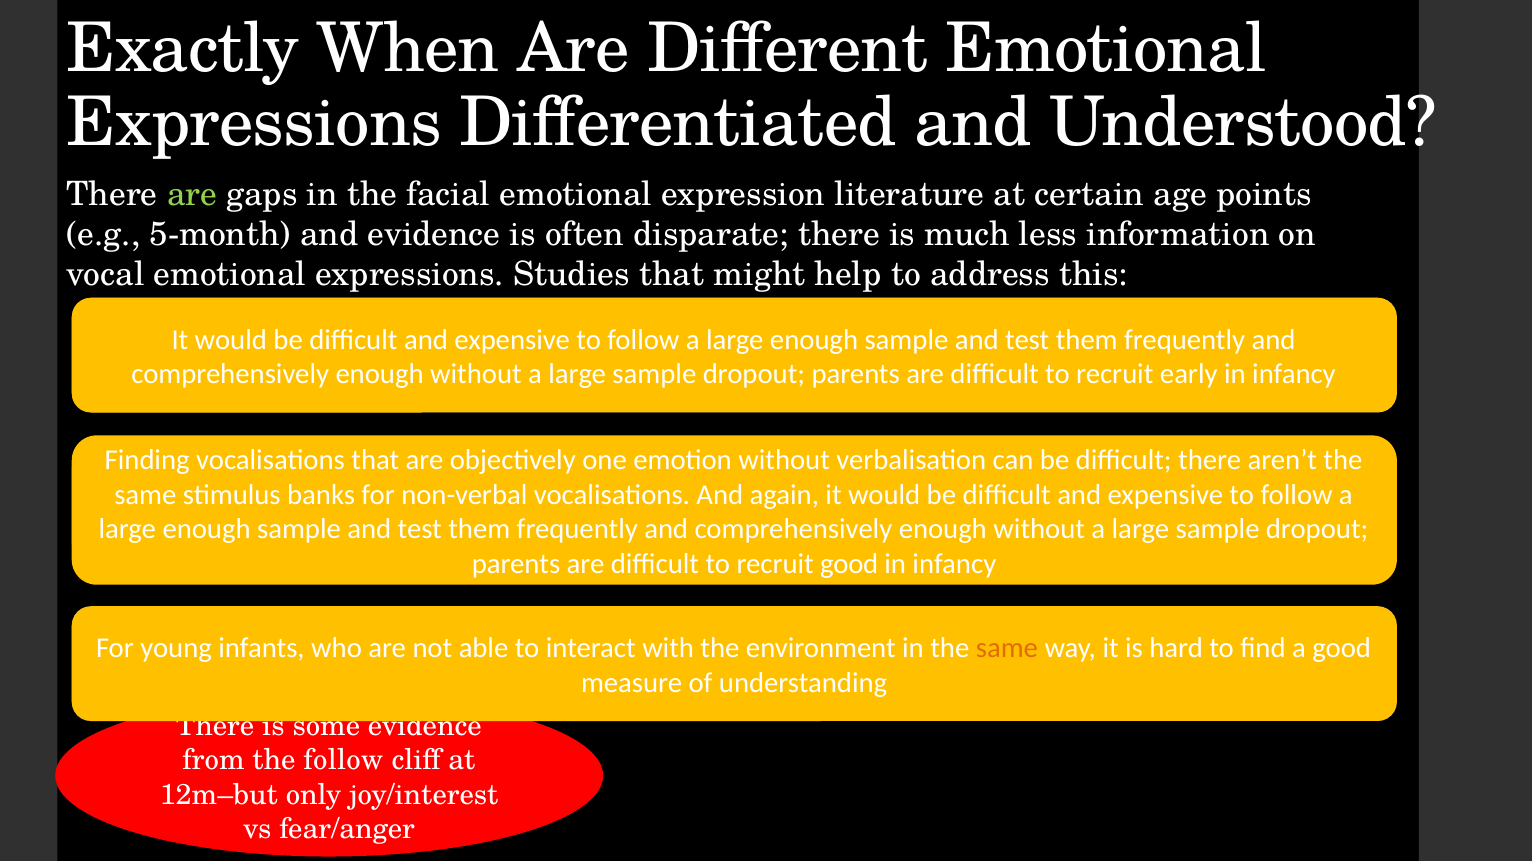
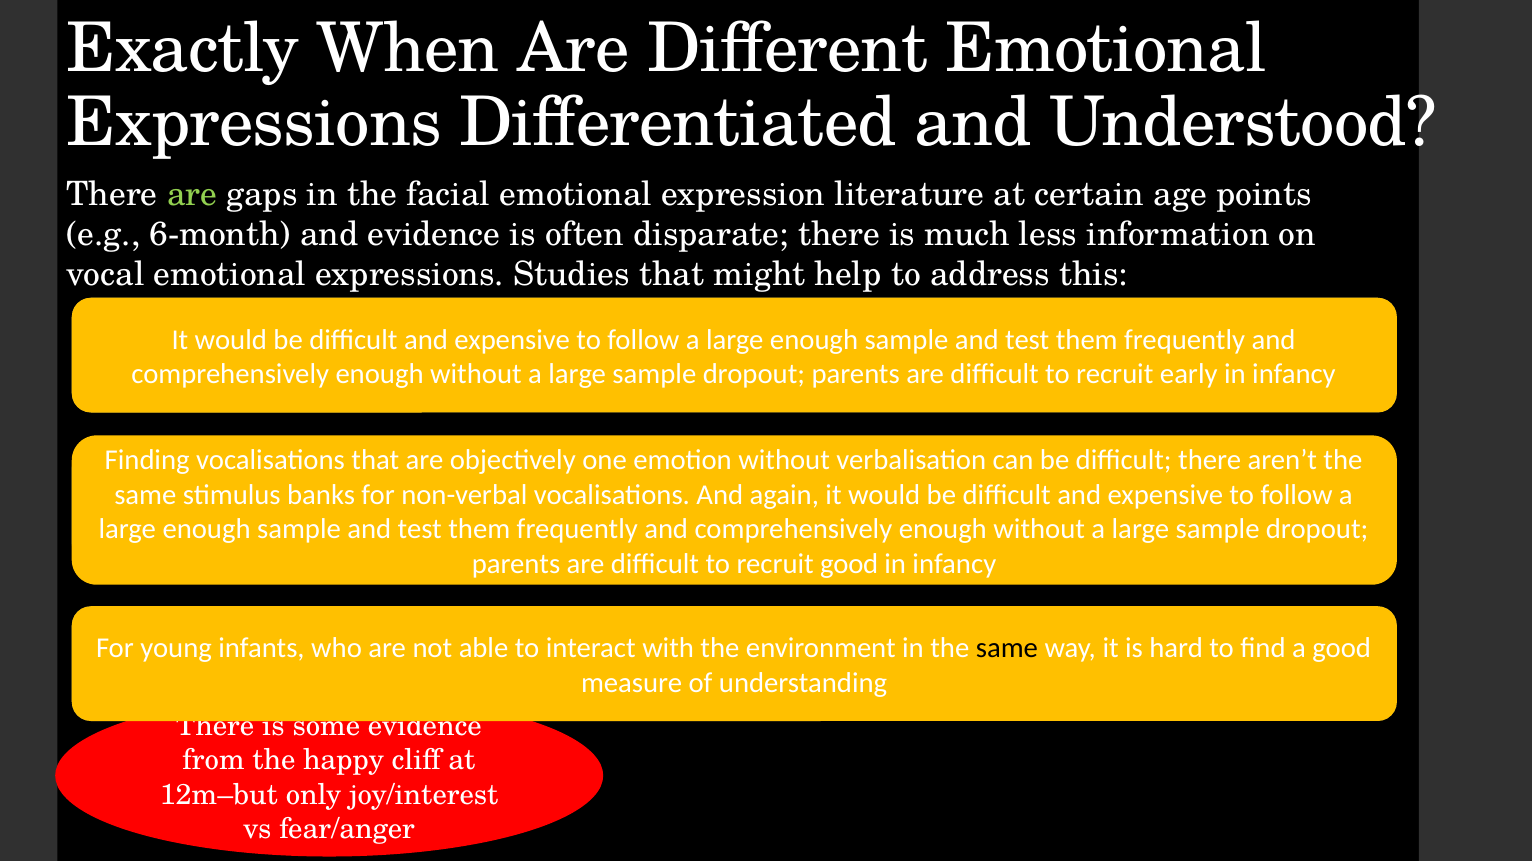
5-month: 5-month -> 6-month
same at (1007, 649) colour: orange -> black
the follow: follow -> happy
